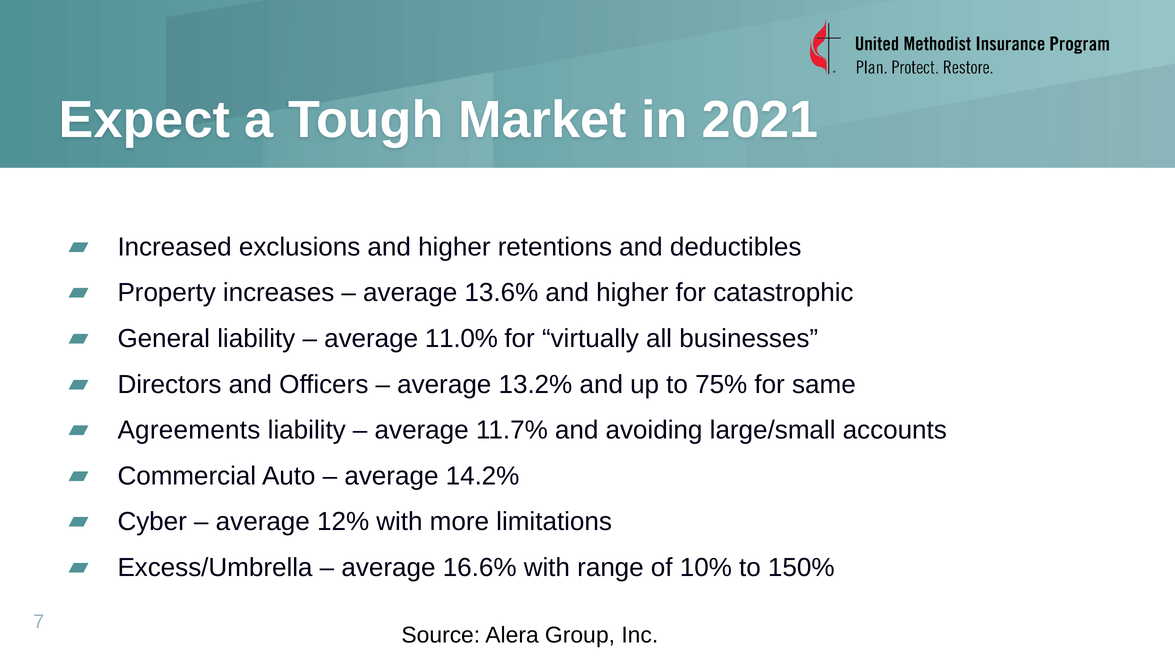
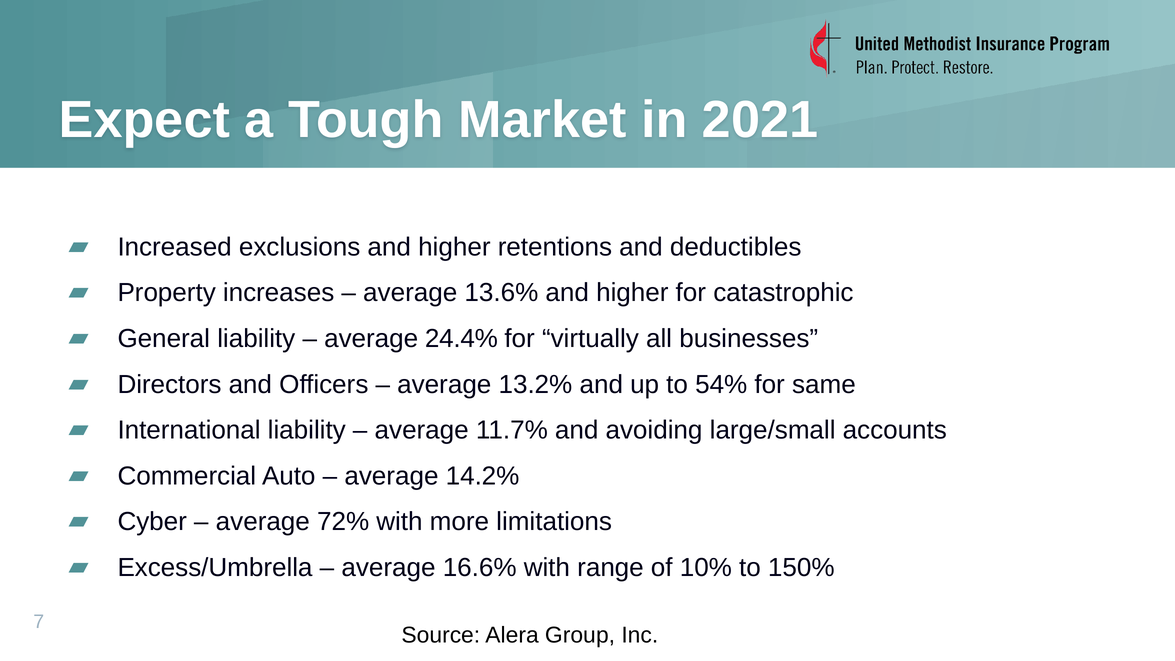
11.0%: 11.0% -> 24.4%
75%: 75% -> 54%
Agreements: Agreements -> International
12%: 12% -> 72%
